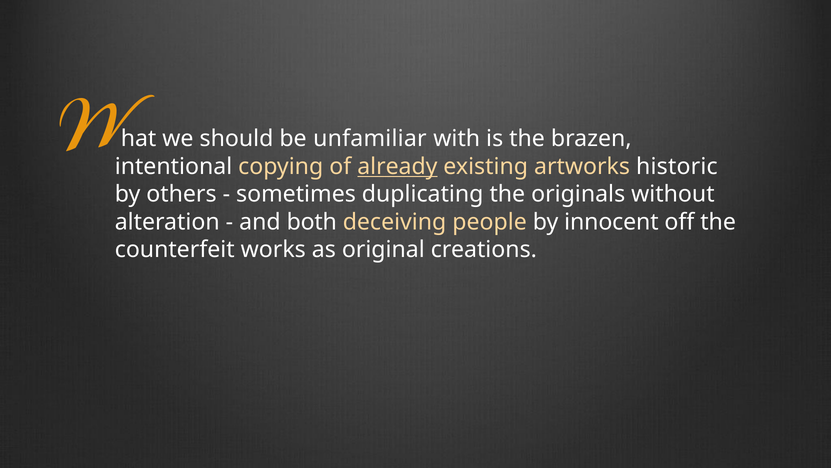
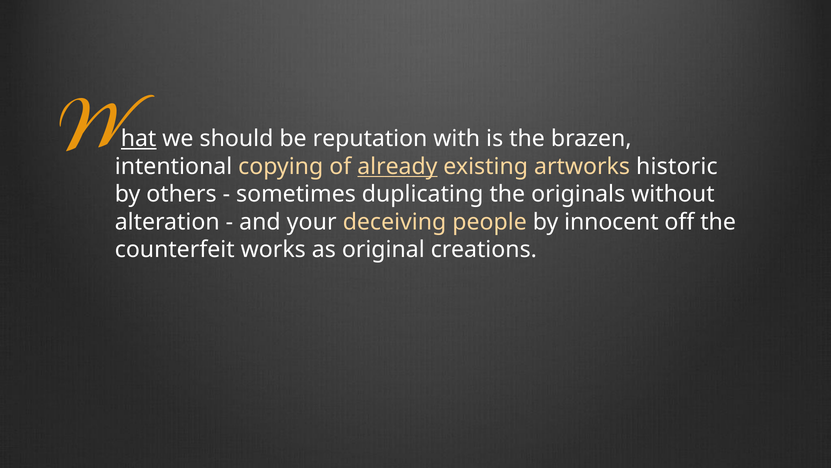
hat underline: none -> present
unfamiliar: unfamiliar -> reputation
both: both -> your
